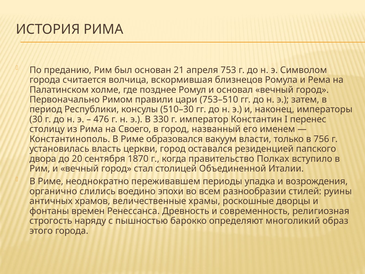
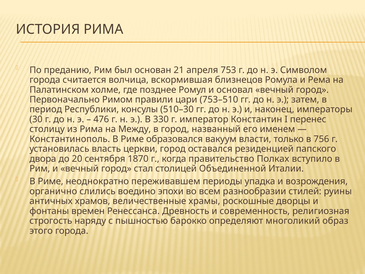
Своего: Своего -> Между
